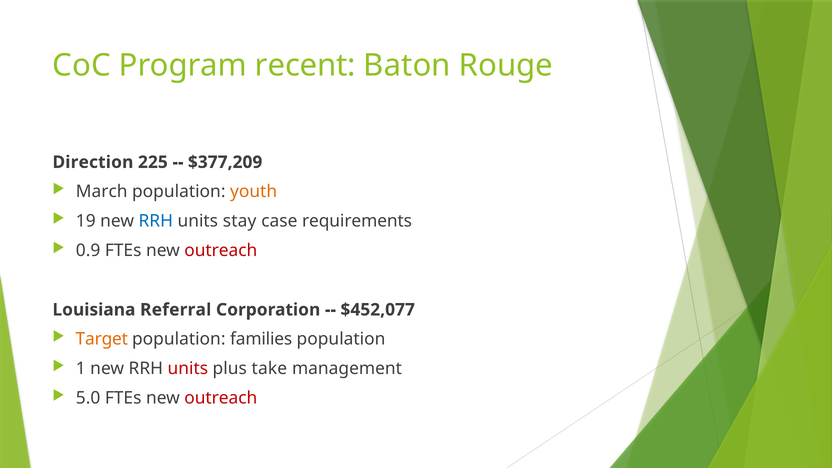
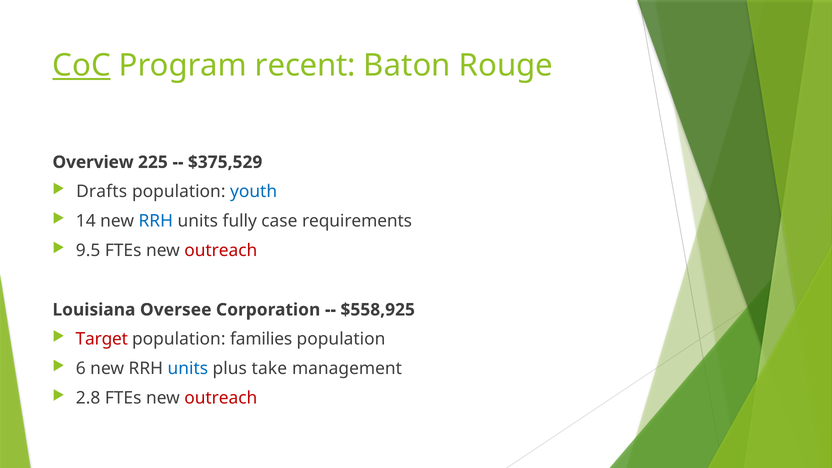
CoC underline: none -> present
Direction: Direction -> Overview
$377,209: $377,209 -> $375,529
March: March -> Drafts
youth colour: orange -> blue
19: 19 -> 14
stay: stay -> fully
0.9: 0.9 -> 9.5
Referral: Referral -> Oversee
$452,077: $452,077 -> $558,925
Target colour: orange -> red
1: 1 -> 6
units at (188, 369) colour: red -> blue
5.0: 5.0 -> 2.8
